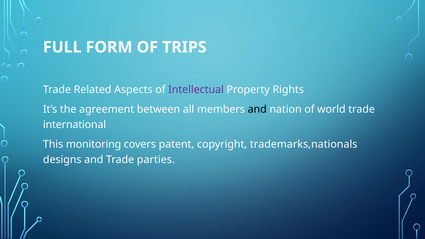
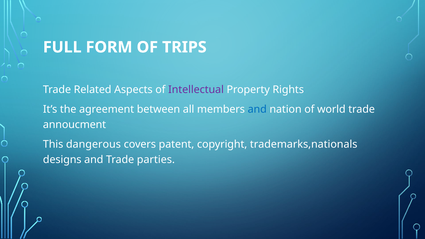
and at (257, 109) colour: black -> blue
international: international -> annoucment
monitoring: monitoring -> dangerous
